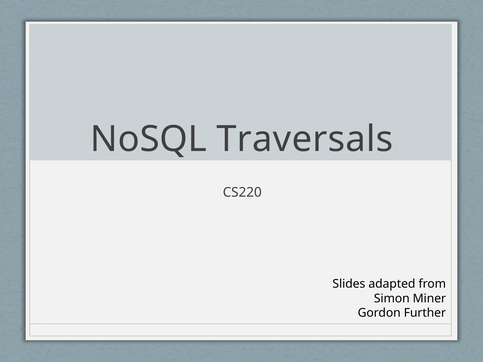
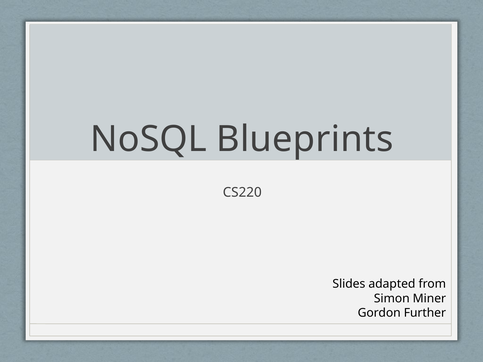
Traversals: Traversals -> Blueprints
